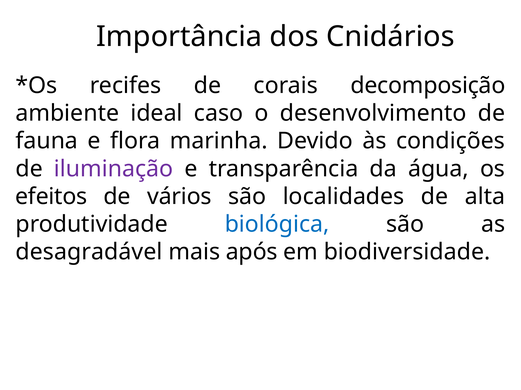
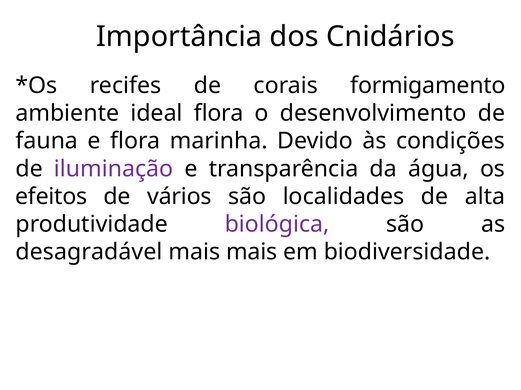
decomposição: decomposição -> formigamento
ideal caso: caso -> flora
biológica colour: blue -> purple
mais após: após -> mais
